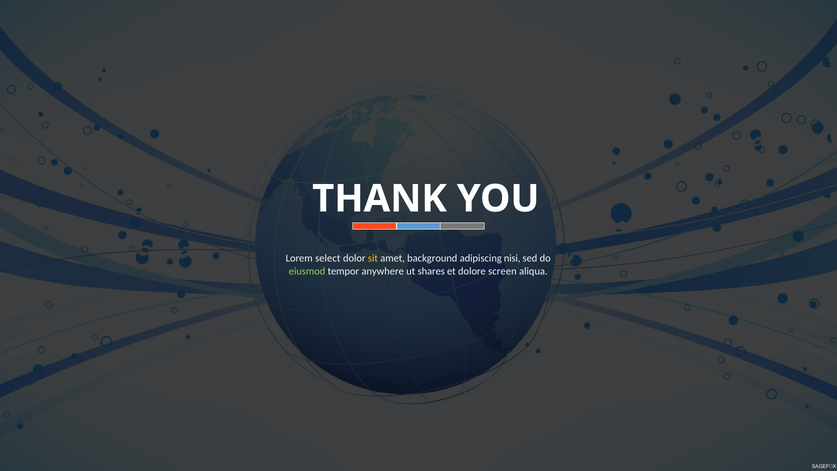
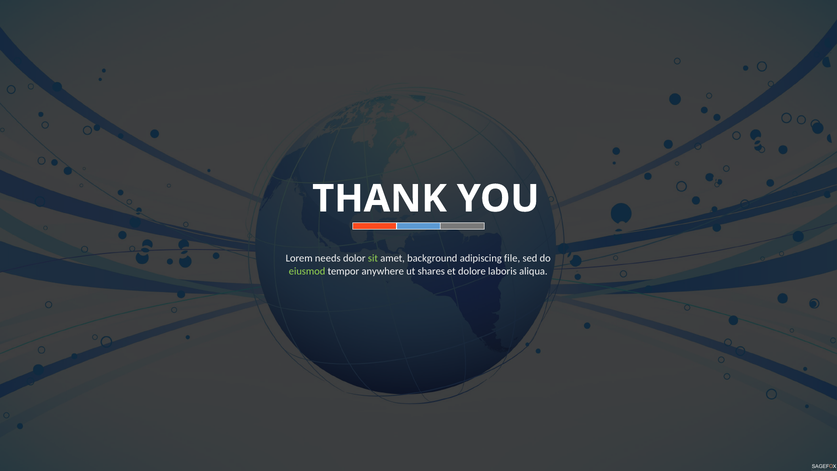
select: select -> needs
sit colour: yellow -> light green
nisi: nisi -> file
screen: screen -> laboris
